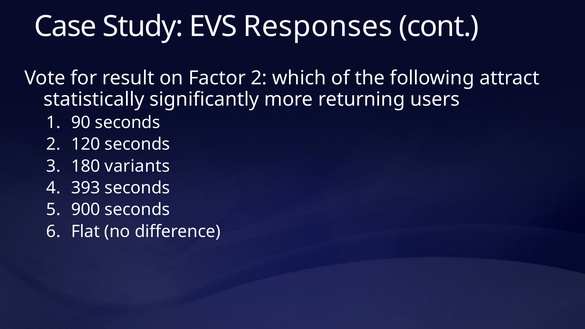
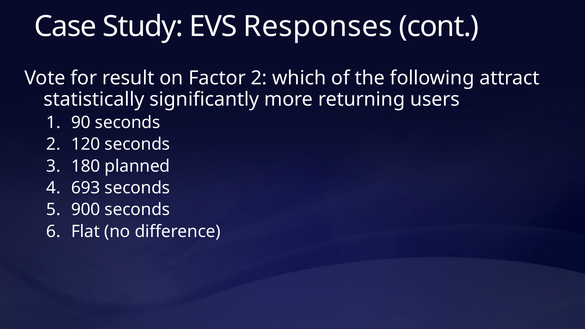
variants: variants -> planned
393: 393 -> 693
